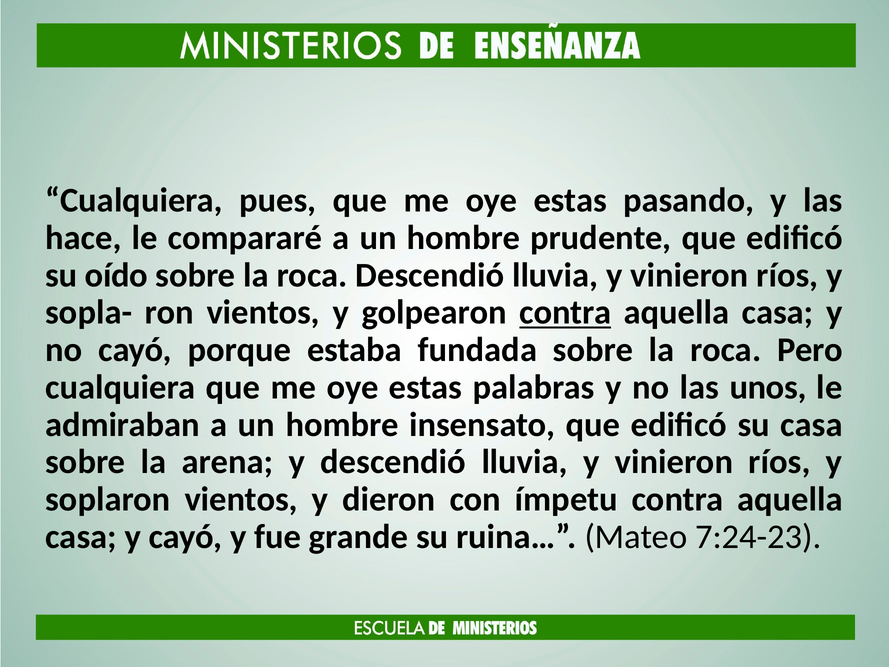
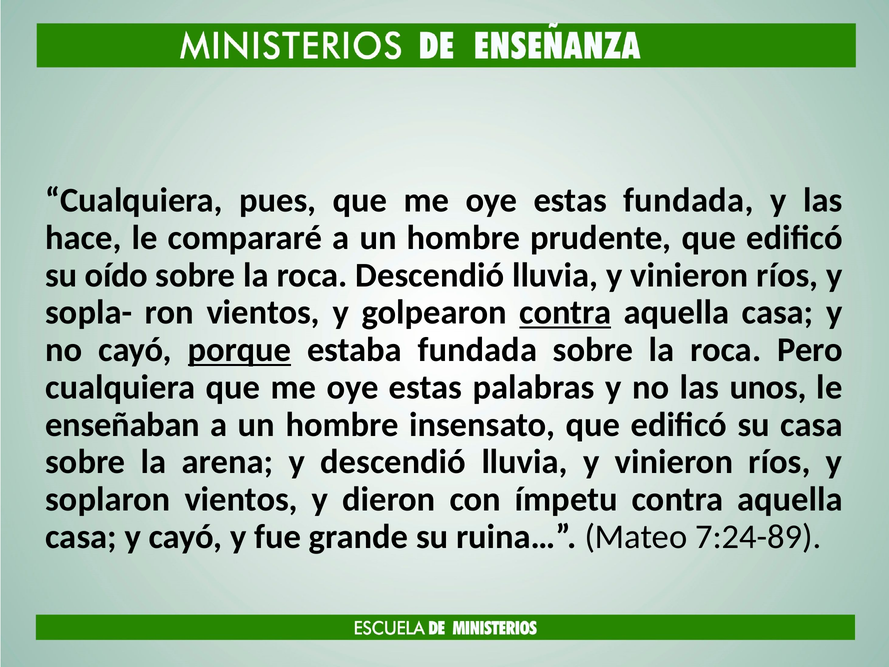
estas pasando: pasando -> fundada
porque underline: none -> present
admiraban: admiraban -> enseñaban
7:24-23: 7:24-23 -> 7:24-89
